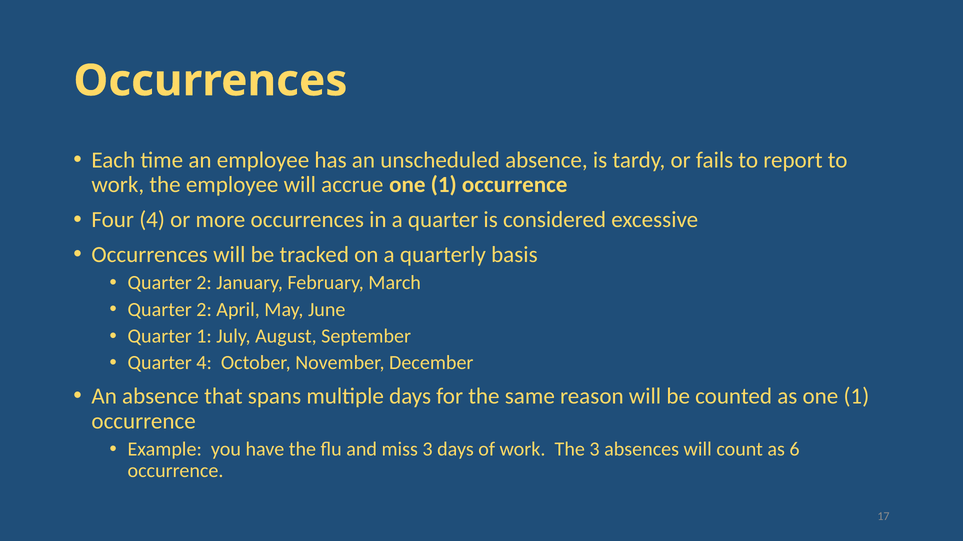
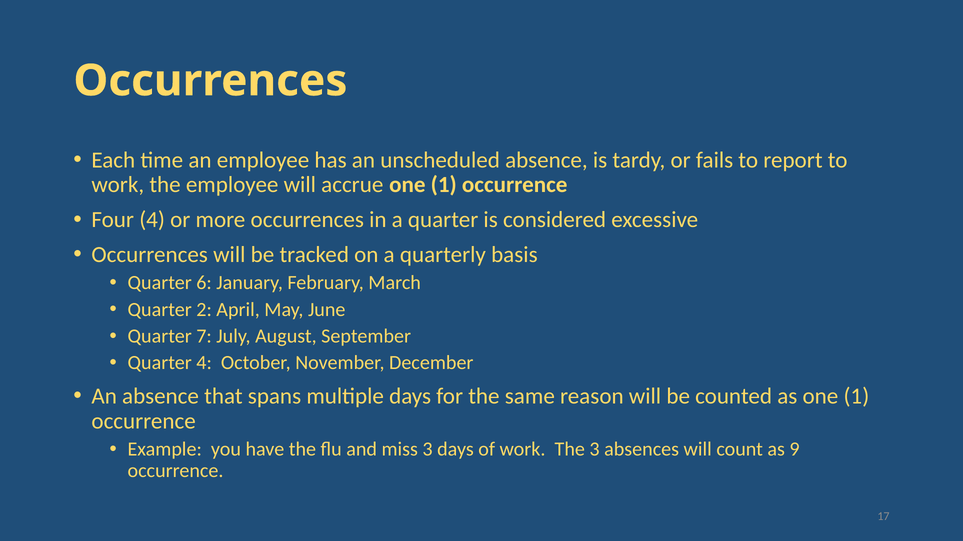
2 at (204, 283): 2 -> 6
Quarter 1: 1 -> 7
6: 6 -> 9
